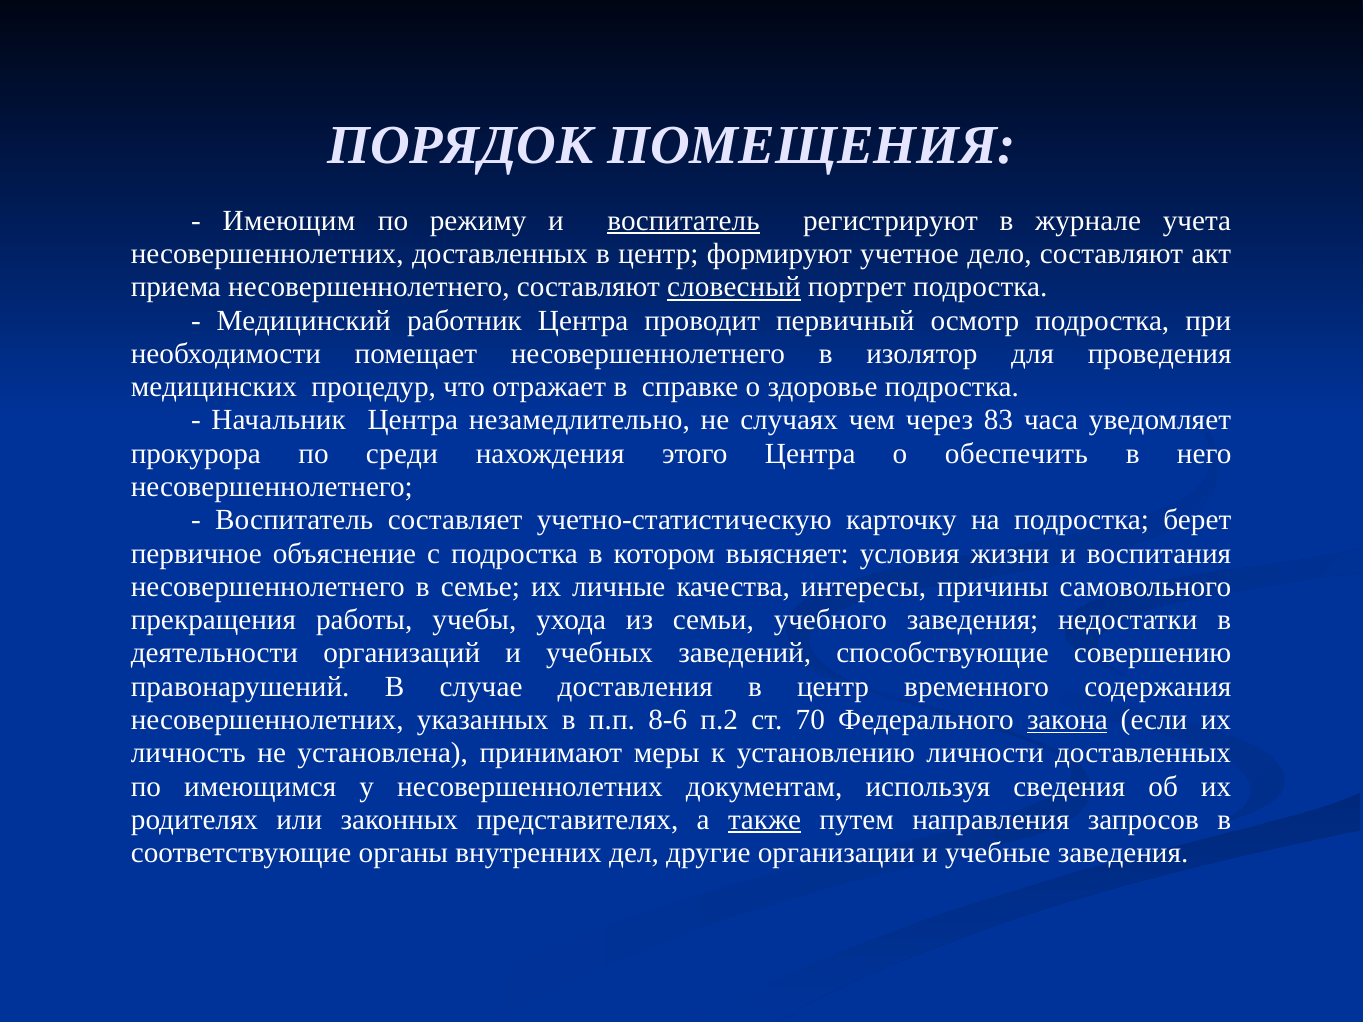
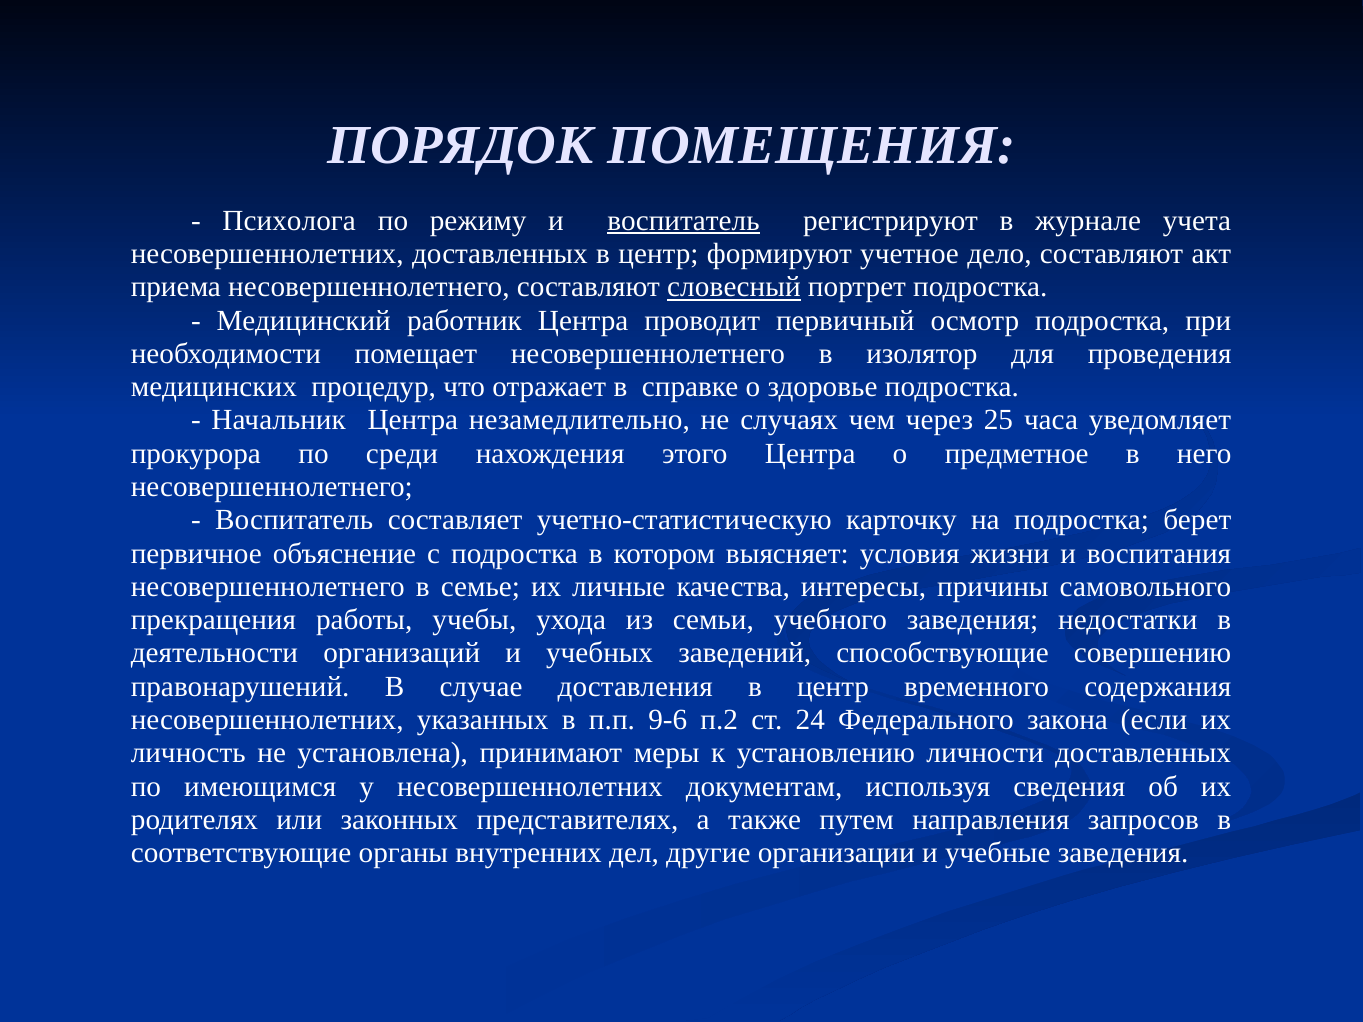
Имеющим: Имеющим -> Психолога
83: 83 -> 25
обеспечить: обеспечить -> предметное
8-6: 8-6 -> 9-6
70: 70 -> 24
закона underline: present -> none
также underline: present -> none
